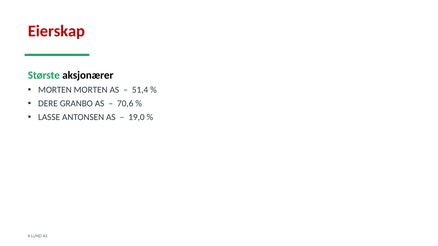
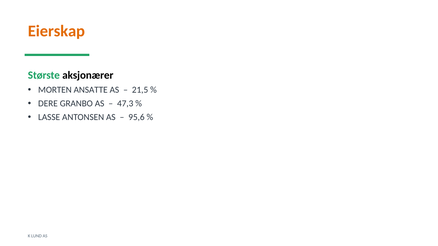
Eierskap colour: red -> orange
MORTEN MORTEN: MORTEN -> ANSATTE
51,4: 51,4 -> 21,5
70,6: 70,6 -> 47,3
19,0: 19,0 -> 95,6
